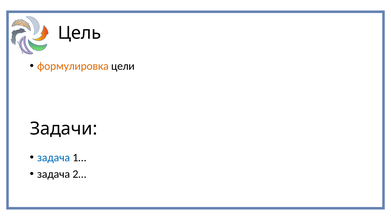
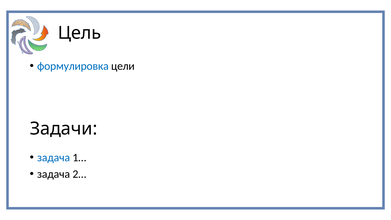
формулировка colour: orange -> blue
